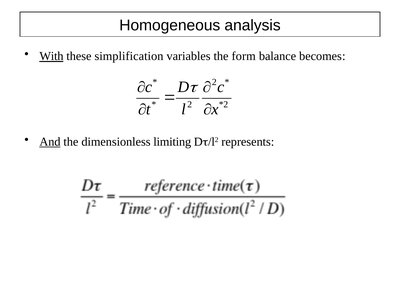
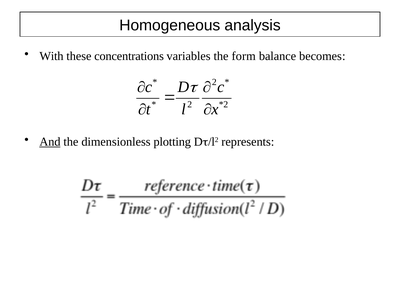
With underline: present -> none
simplification: simplification -> concentrations
limiting: limiting -> plotting
